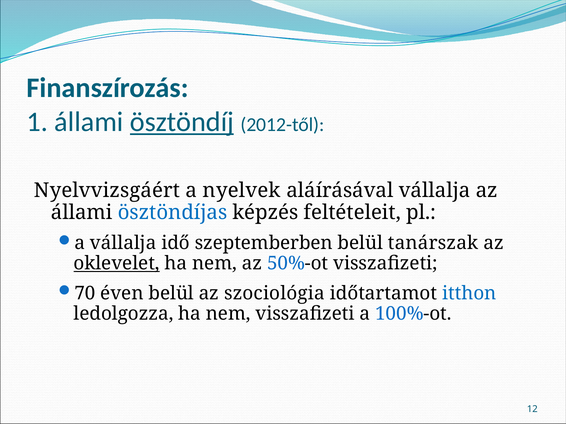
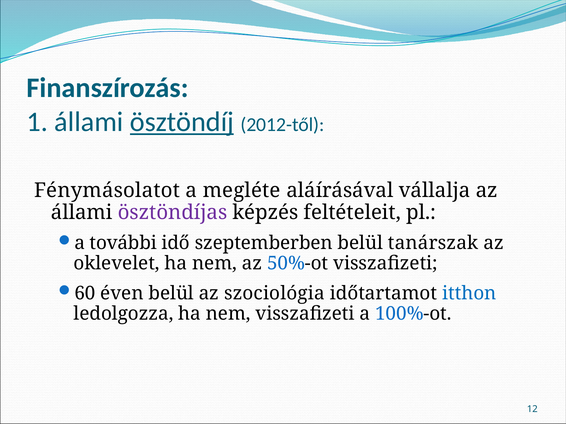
Nyelvvizsgáért: Nyelvvizsgáért -> Fénymásolatot
nyelvek: nyelvek -> megléte
ösztöndíjas colour: blue -> purple
a vállalja: vállalja -> további
oklevelet underline: present -> none
70: 70 -> 60
